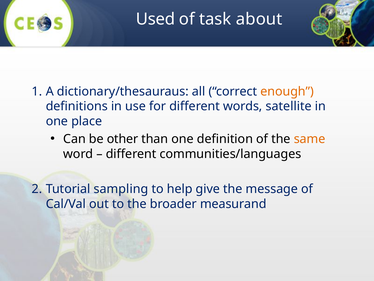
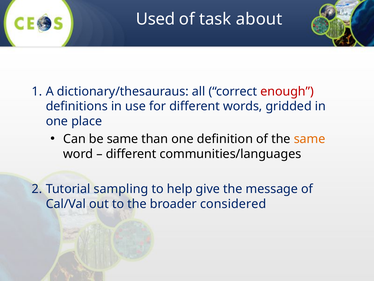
enough colour: orange -> red
satellite: satellite -> gridded
be other: other -> same
measurand: measurand -> considered
